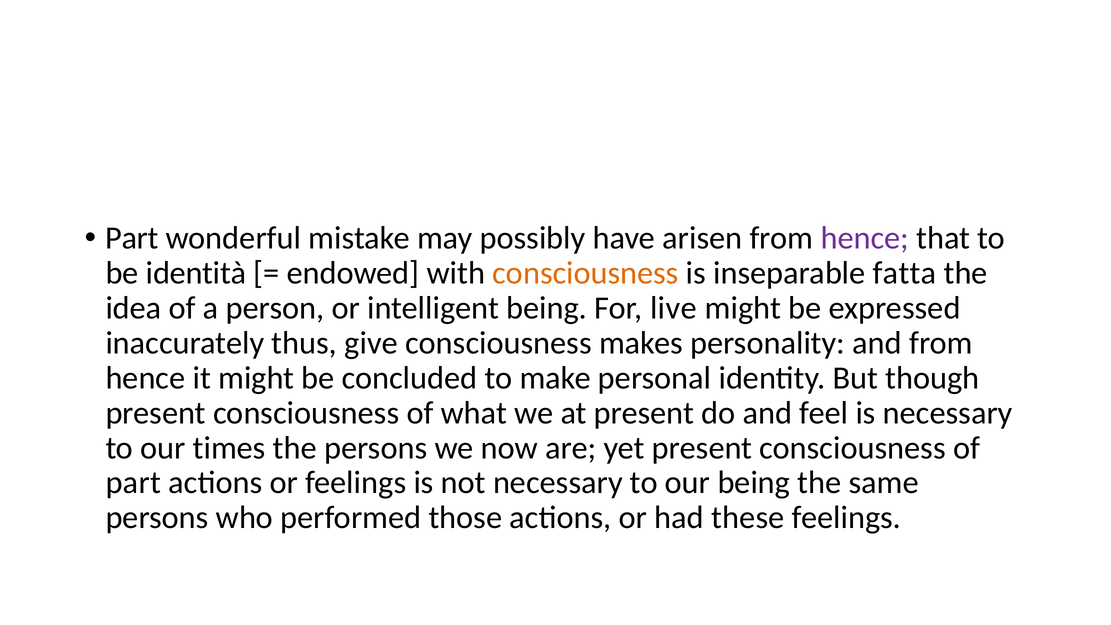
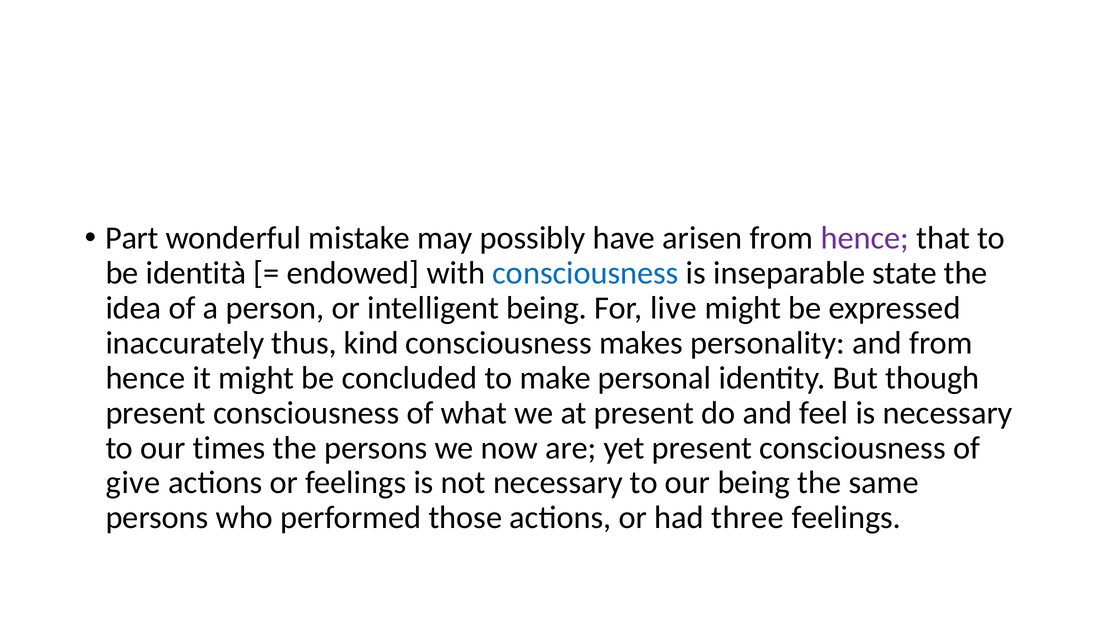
consciousness at (586, 273) colour: orange -> blue
fatta: fatta -> state
give: give -> kind
part at (133, 483): part -> give
these: these -> three
